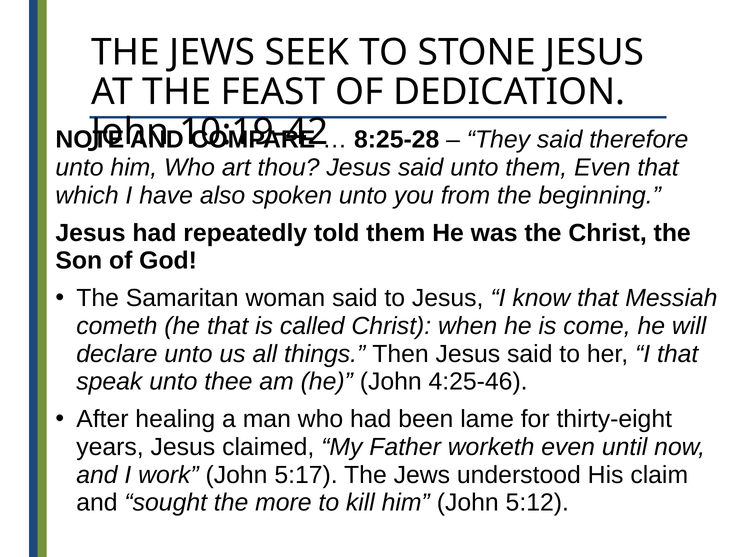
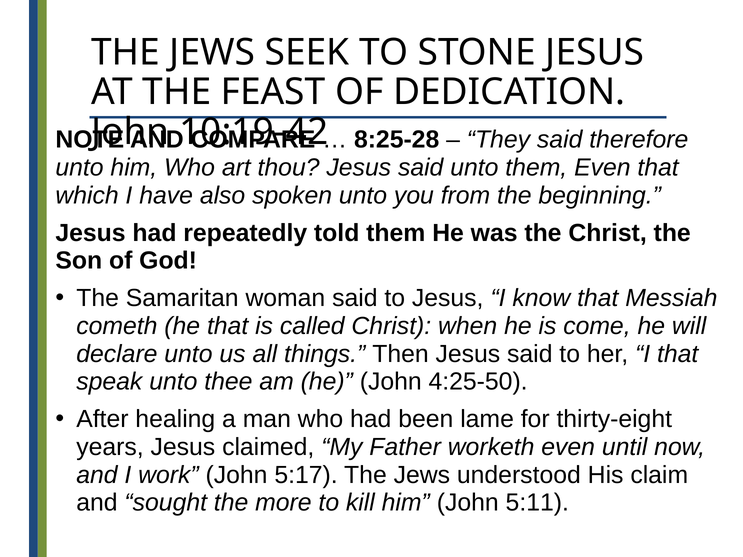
4:25-46: 4:25-46 -> 4:25-50
5:12: 5:12 -> 5:11
